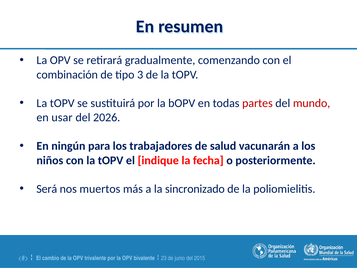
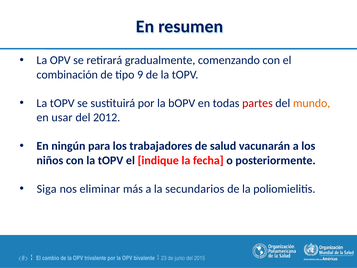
3: 3 -> 9
mundo colour: red -> orange
2026: 2026 -> 2012
Será: Será -> Siga
muertos: muertos -> eliminar
sincronizado: sincronizado -> secundarios
